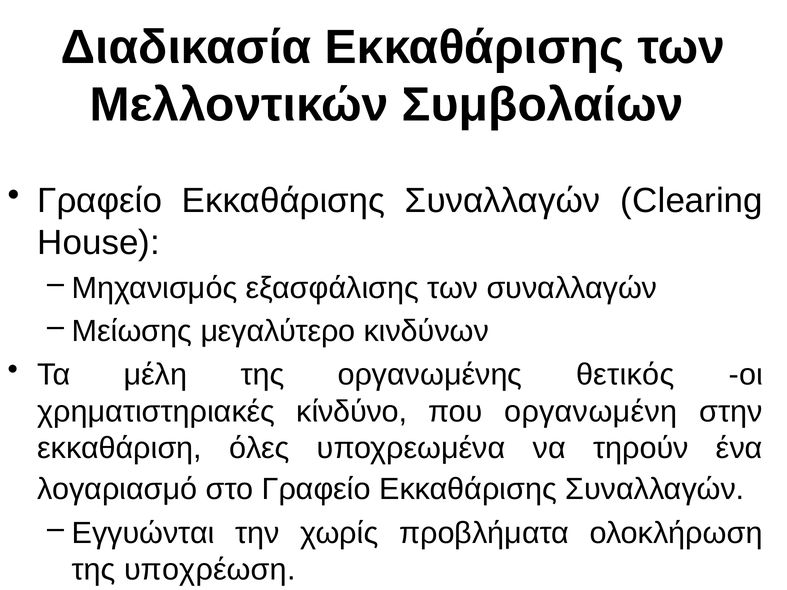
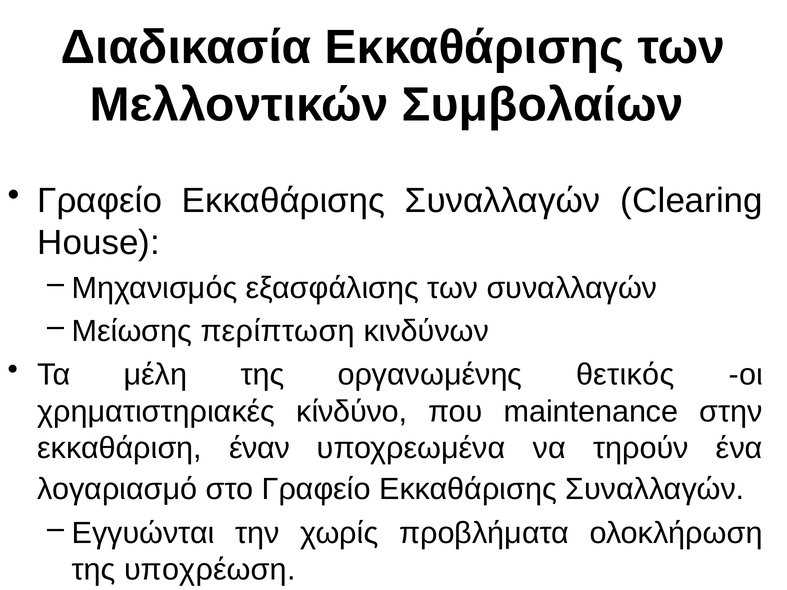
μεγαλύτερο: μεγαλύτερο -> περίπτωση
οργανωμένη: οργανωμένη -> maintenance
όλες: όλες -> έναν
